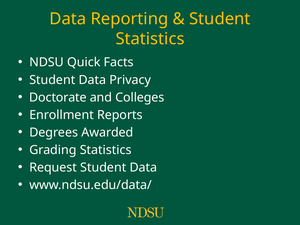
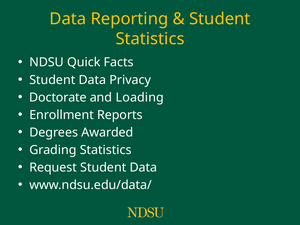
Colleges: Colleges -> Loading
